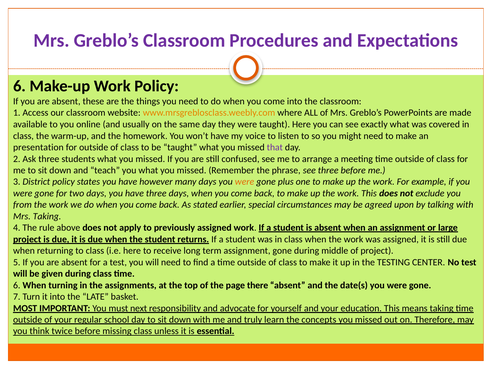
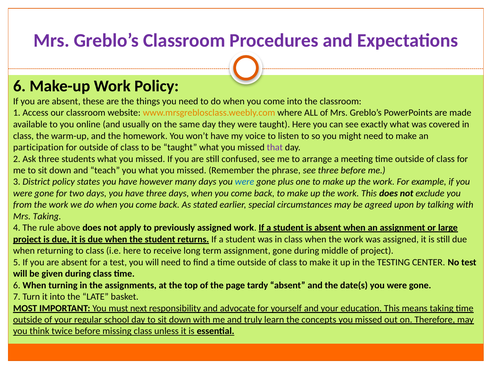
presentation: presentation -> participation
were at (245, 182) colour: orange -> blue
there: there -> tardy
